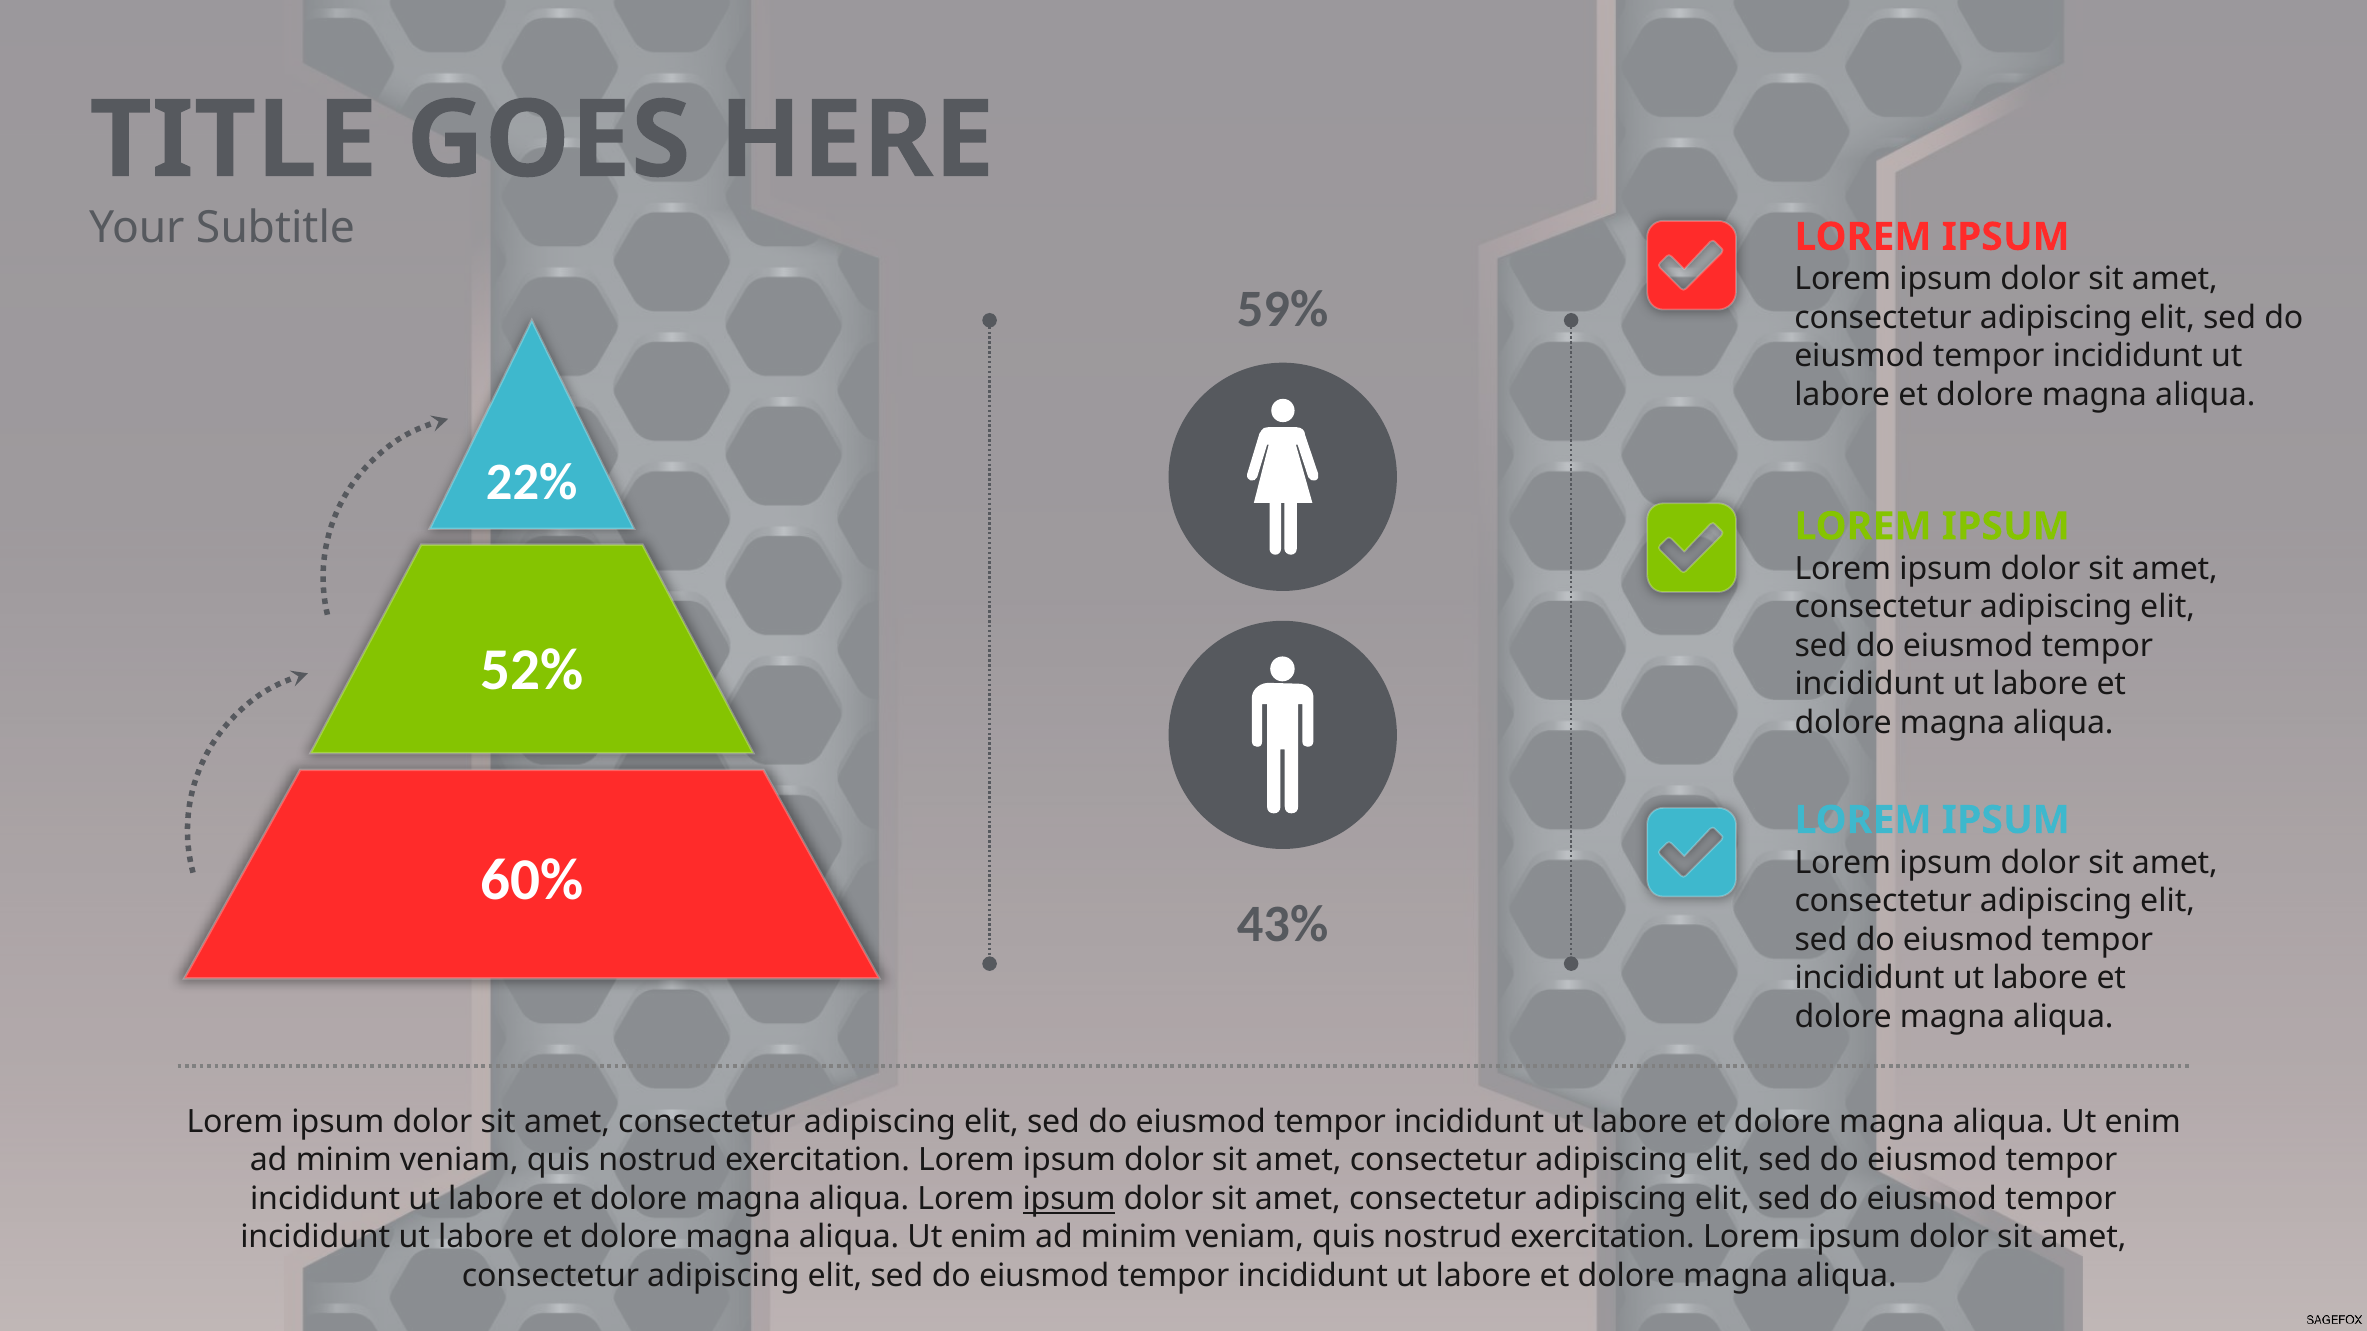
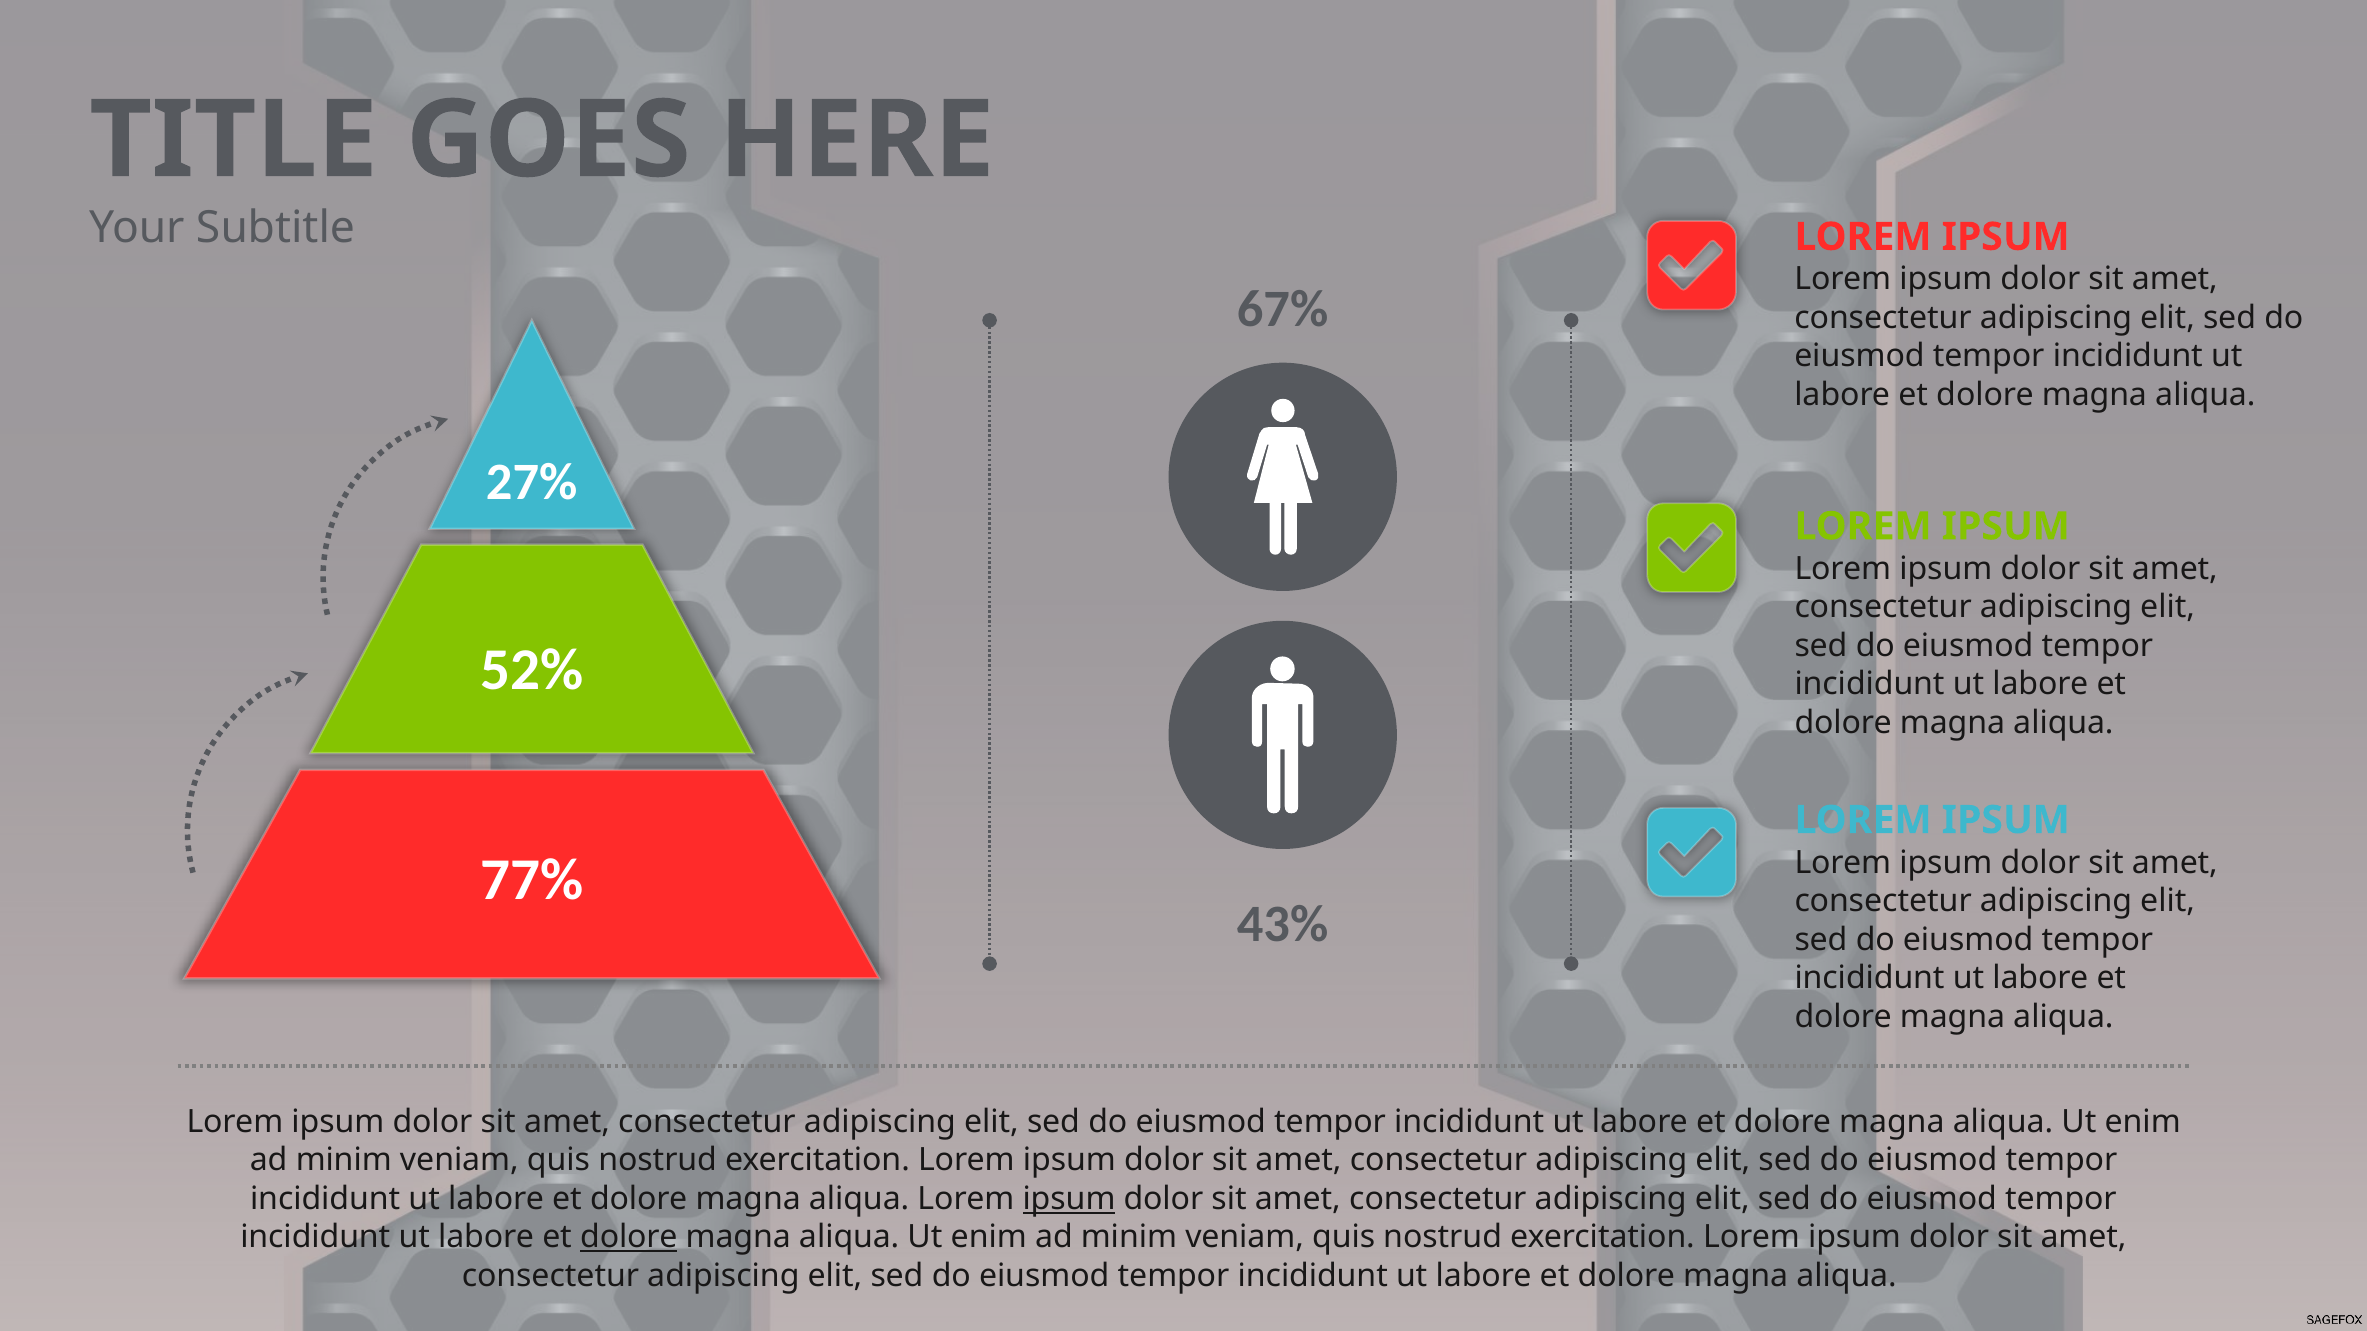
59%: 59% -> 67%
22%: 22% -> 27%
60%: 60% -> 77%
dolore at (629, 1238) underline: none -> present
